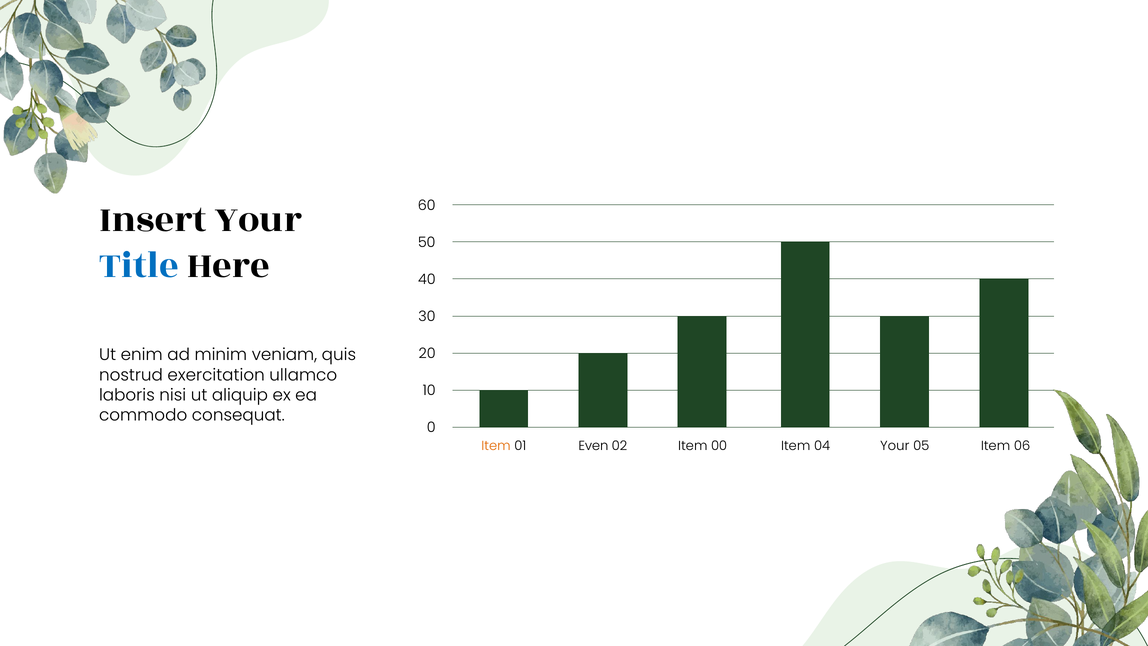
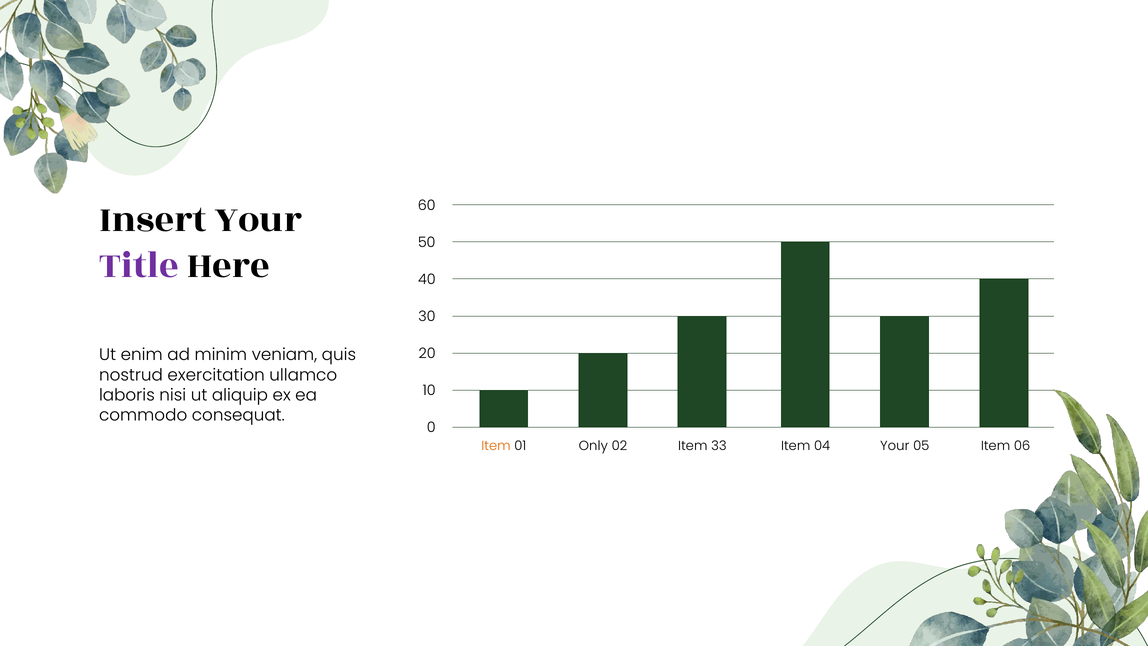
Title colour: blue -> purple
Even: Even -> Only
00: 00 -> 33
